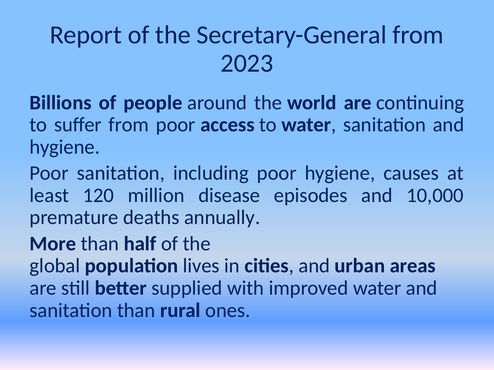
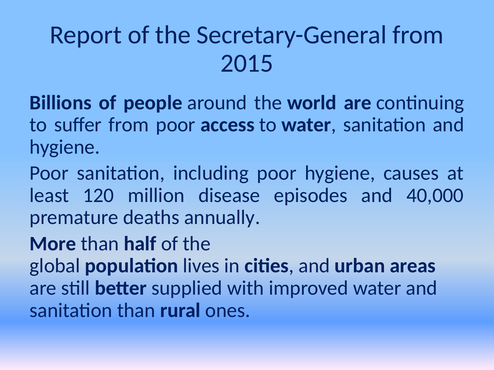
2023: 2023 -> 2015
10,000: 10,000 -> 40,000
